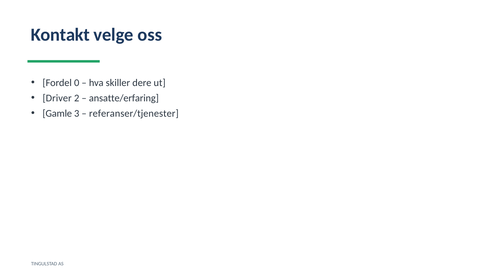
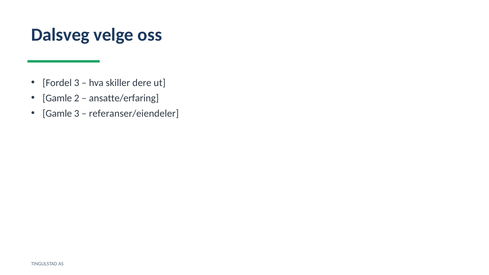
Kontakt: Kontakt -> Dalsveg
Fordel 0: 0 -> 3
Driver at (57, 98): Driver -> Gamle
referanser/tjenester: referanser/tjenester -> referanser/eiendeler
